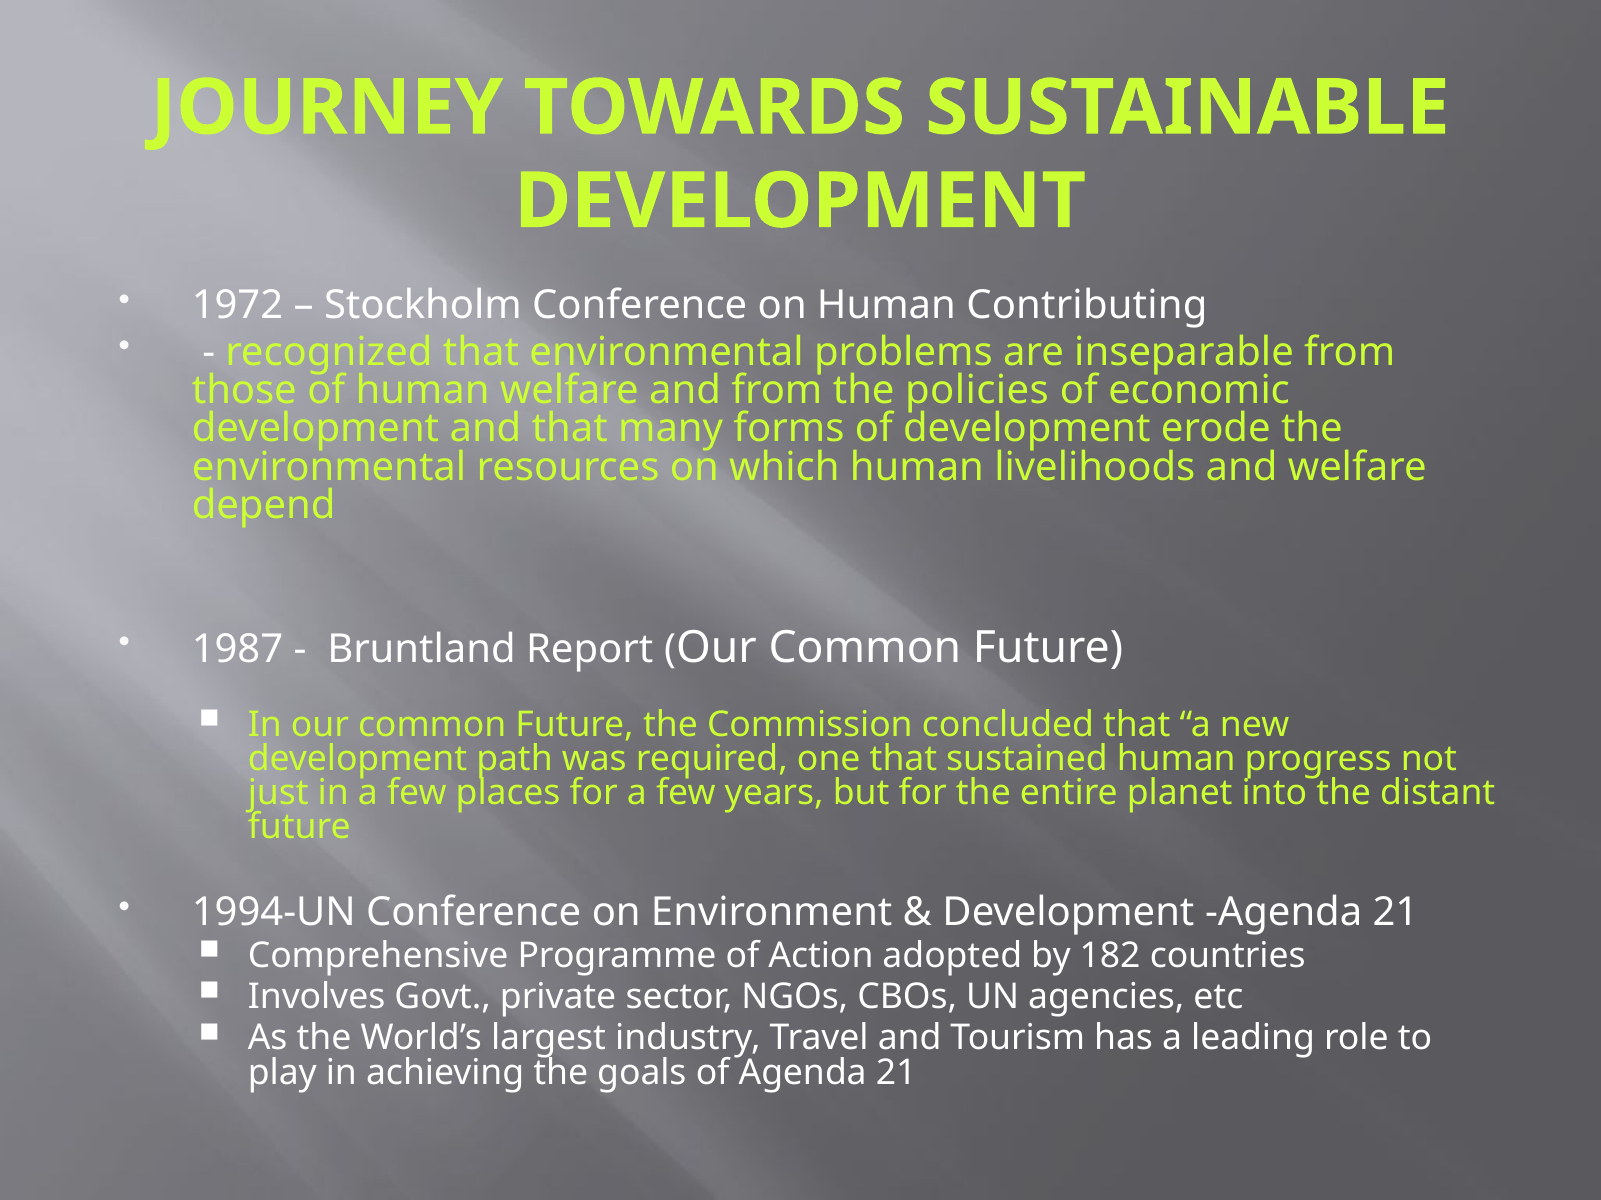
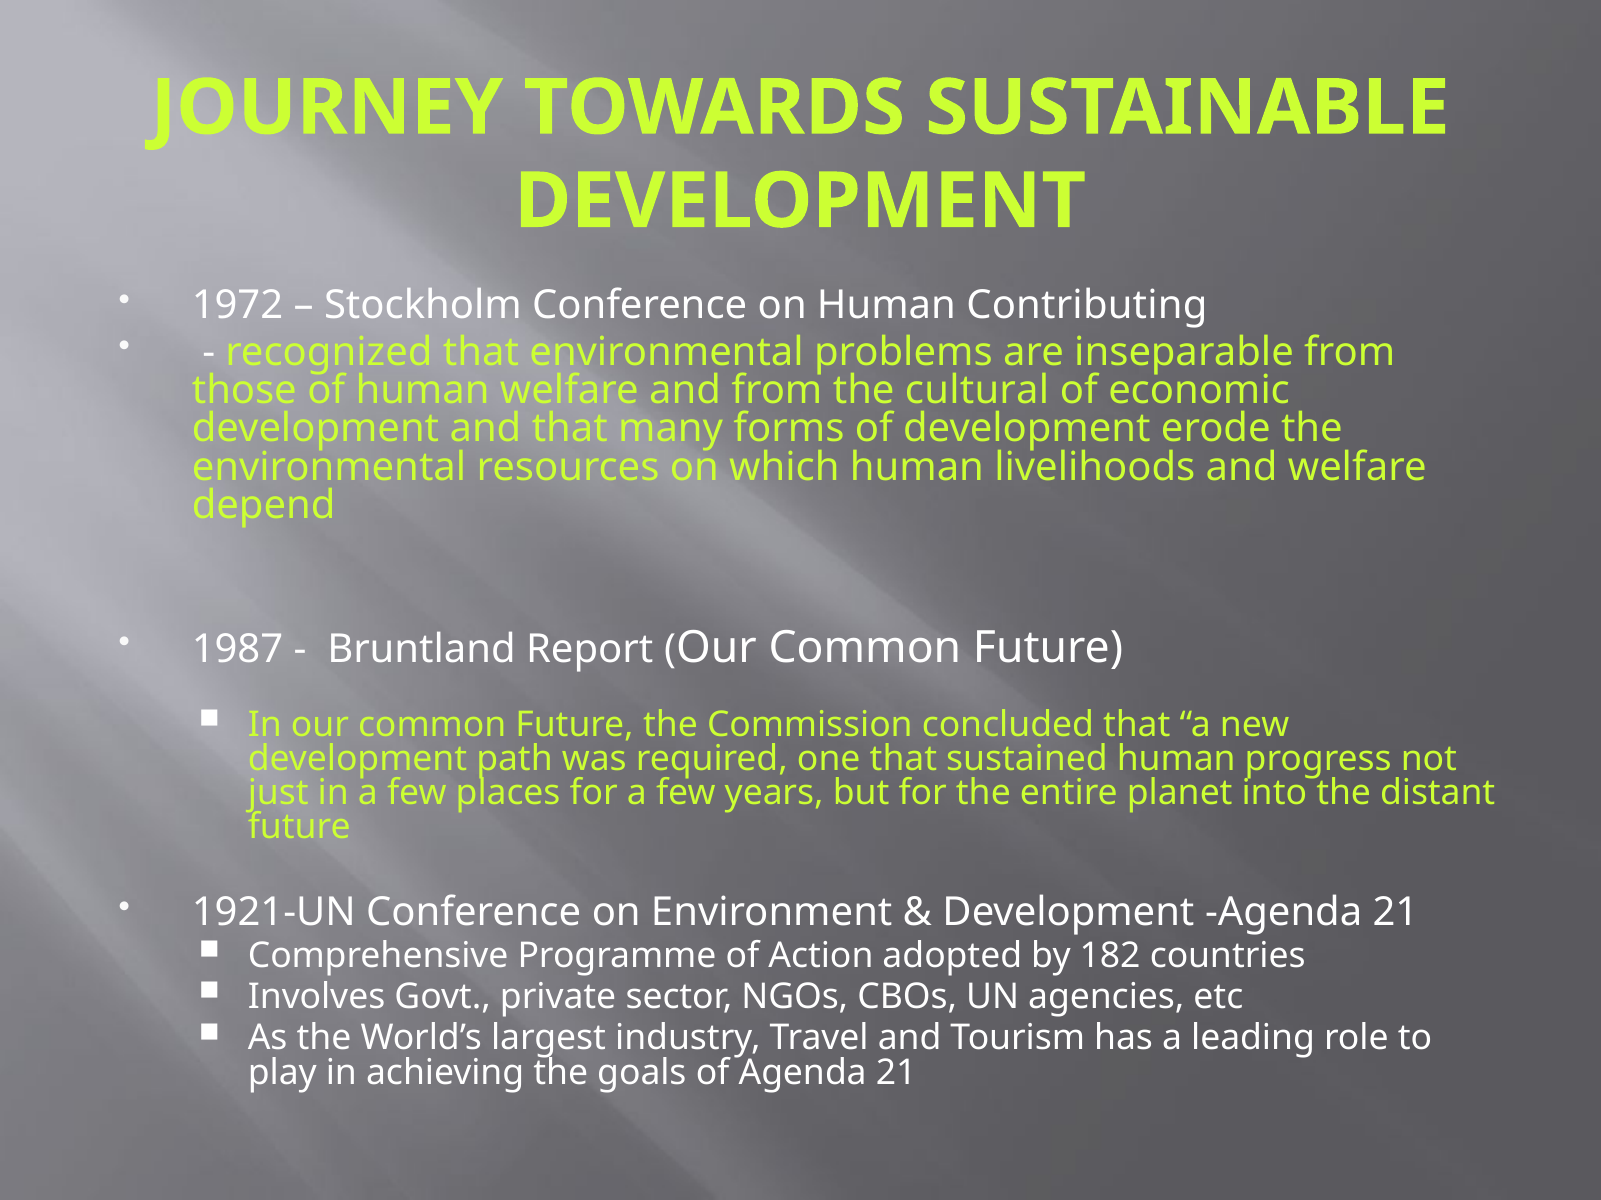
policies: policies -> cultural
1994-UN: 1994-UN -> 1921-UN
